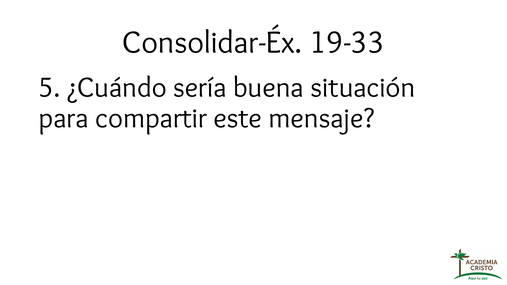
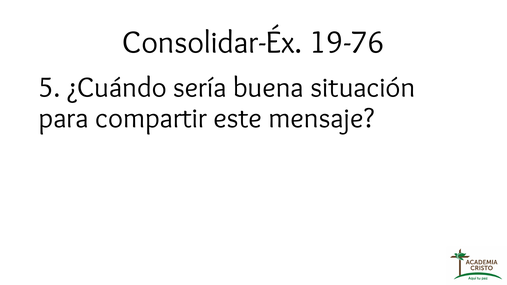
19-33: 19-33 -> 19-76
